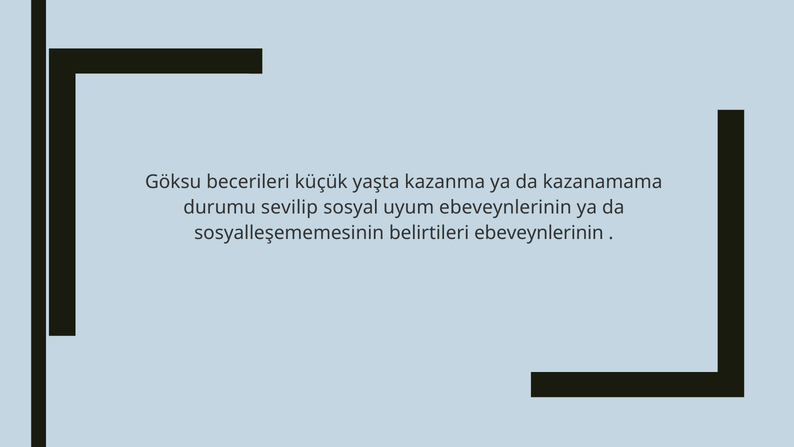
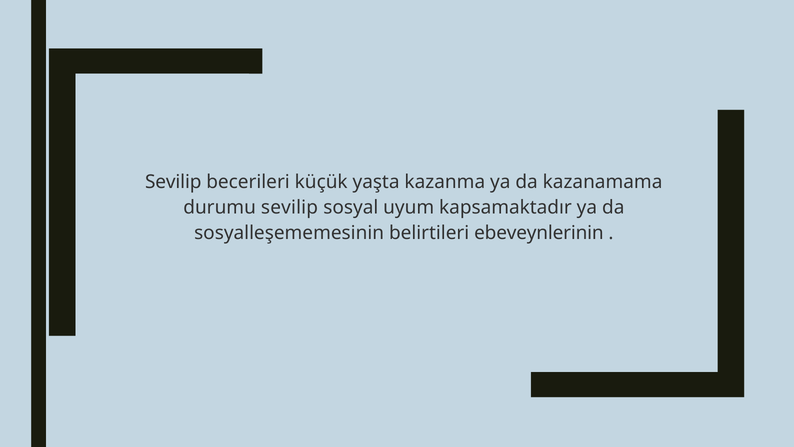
Göksu at (173, 182): Göksu -> Sevilip
uyum ebeveynlerinin: ebeveynlerinin -> kapsamaktadır
